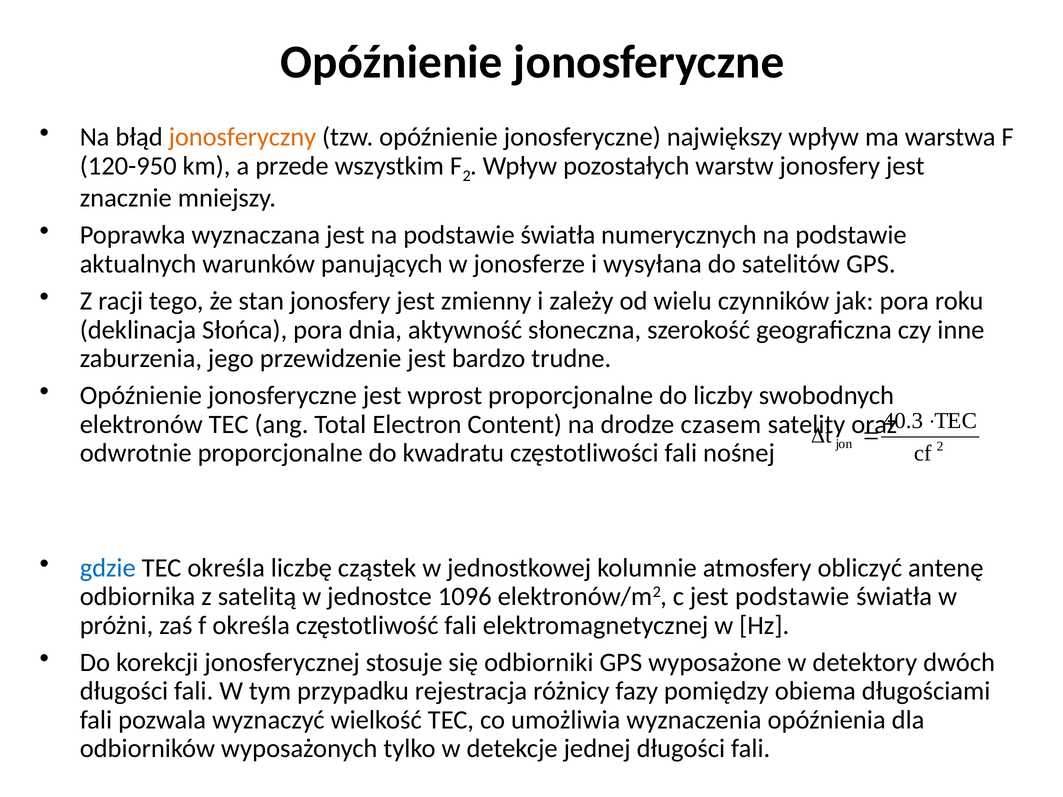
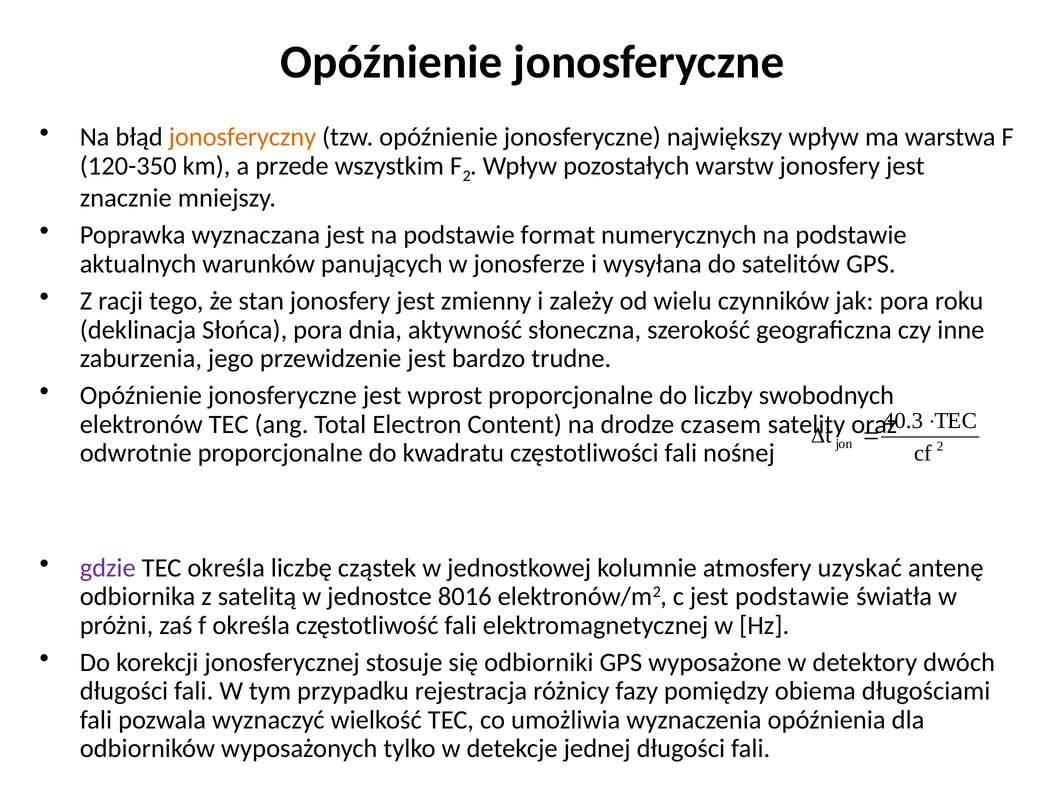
120-950: 120-950 -> 120-350
na podstawie światła: światła -> format
gdzie colour: blue -> purple
obliczyć: obliczyć -> uzyskać
1096: 1096 -> 8016
